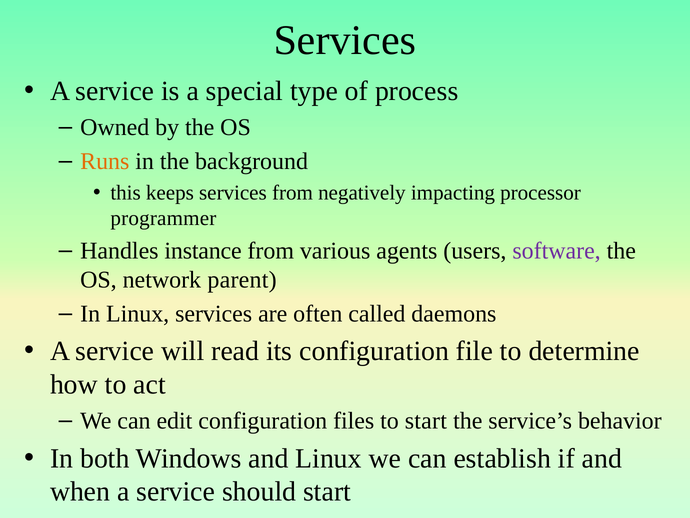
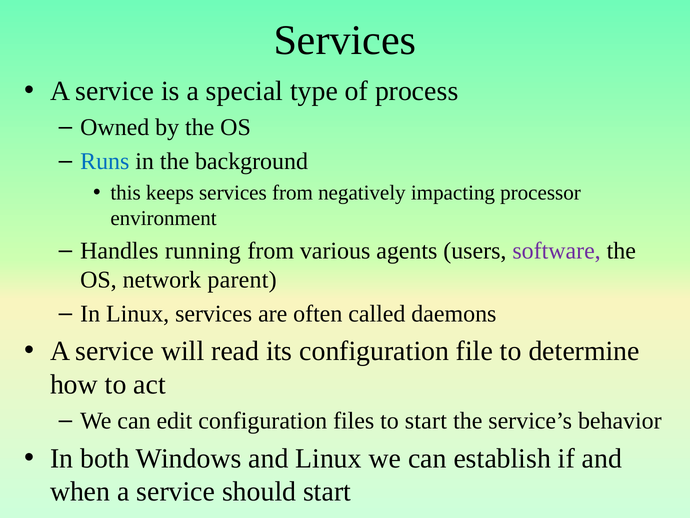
Runs colour: orange -> blue
programmer: programmer -> environment
instance: instance -> running
